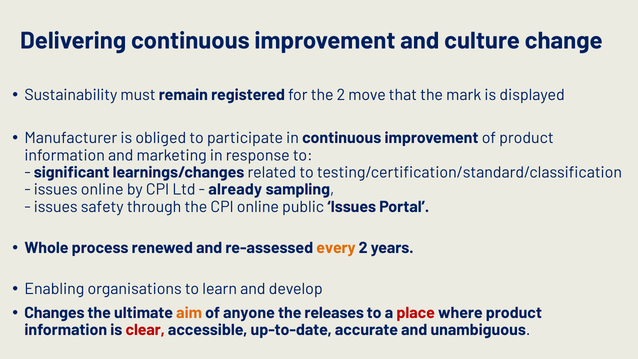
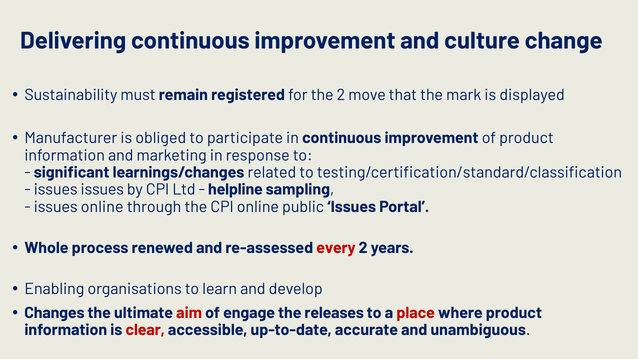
issues online: online -> issues
already: already -> helpline
issues safety: safety -> online
every colour: orange -> red
aim colour: orange -> red
anyone: anyone -> engage
